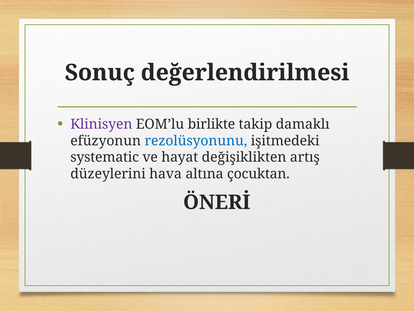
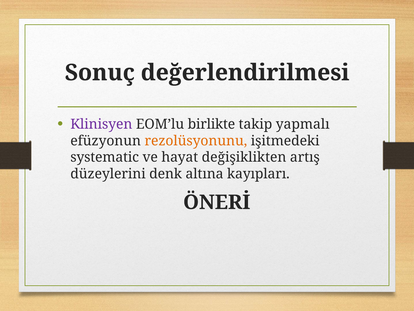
damaklı: damaklı -> yapmalı
rezolüsyonunu colour: blue -> orange
hava: hava -> denk
çocuktan: çocuktan -> kayıpları
